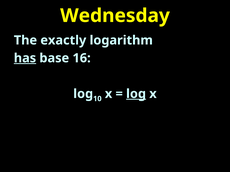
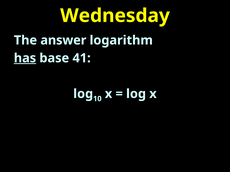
exactly: exactly -> answer
16: 16 -> 41
log at (136, 94) underline: present -> none
